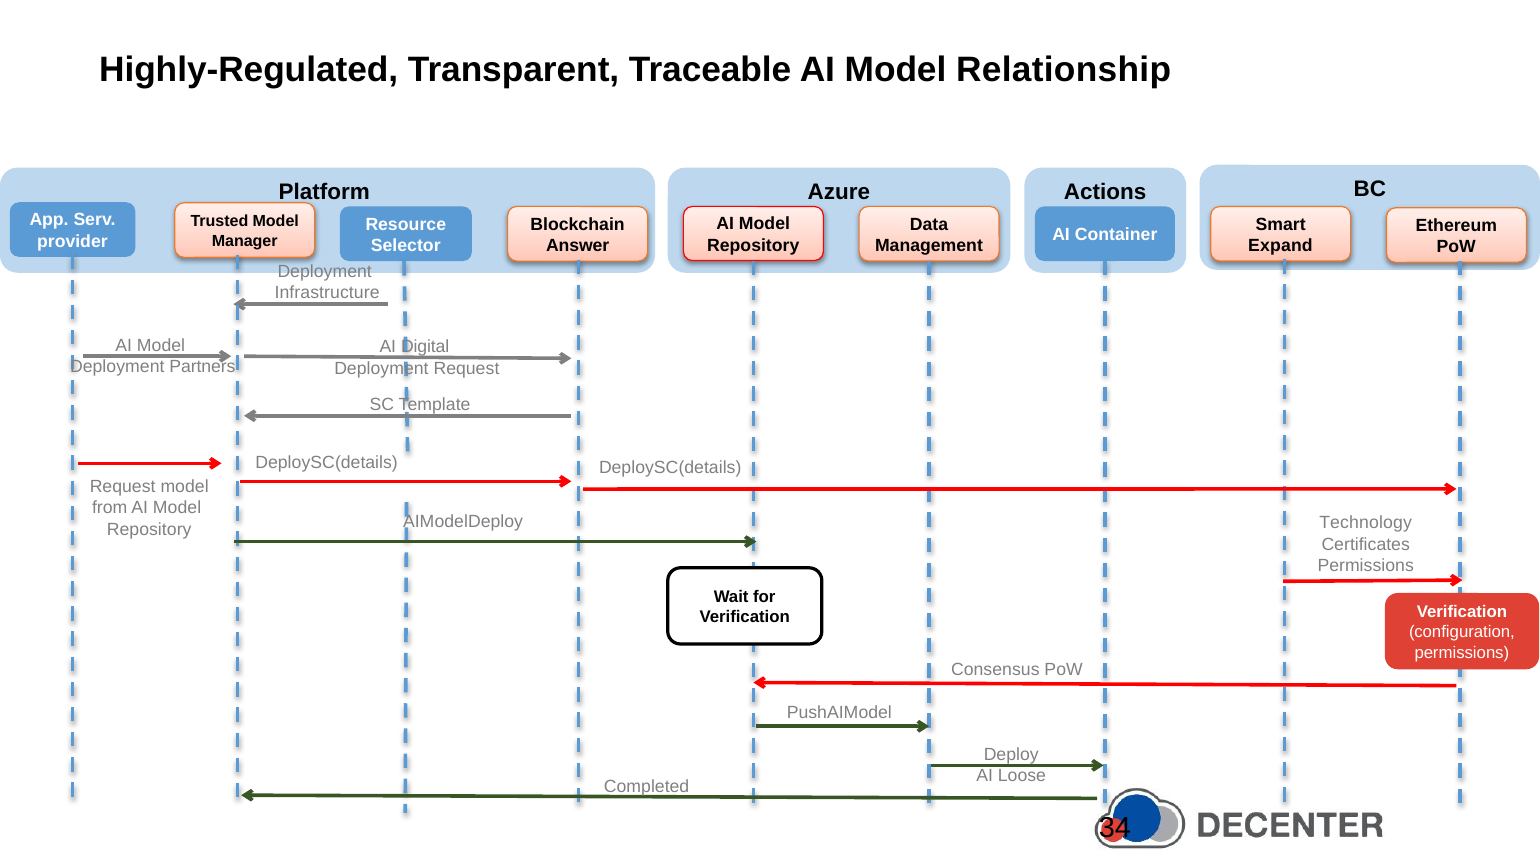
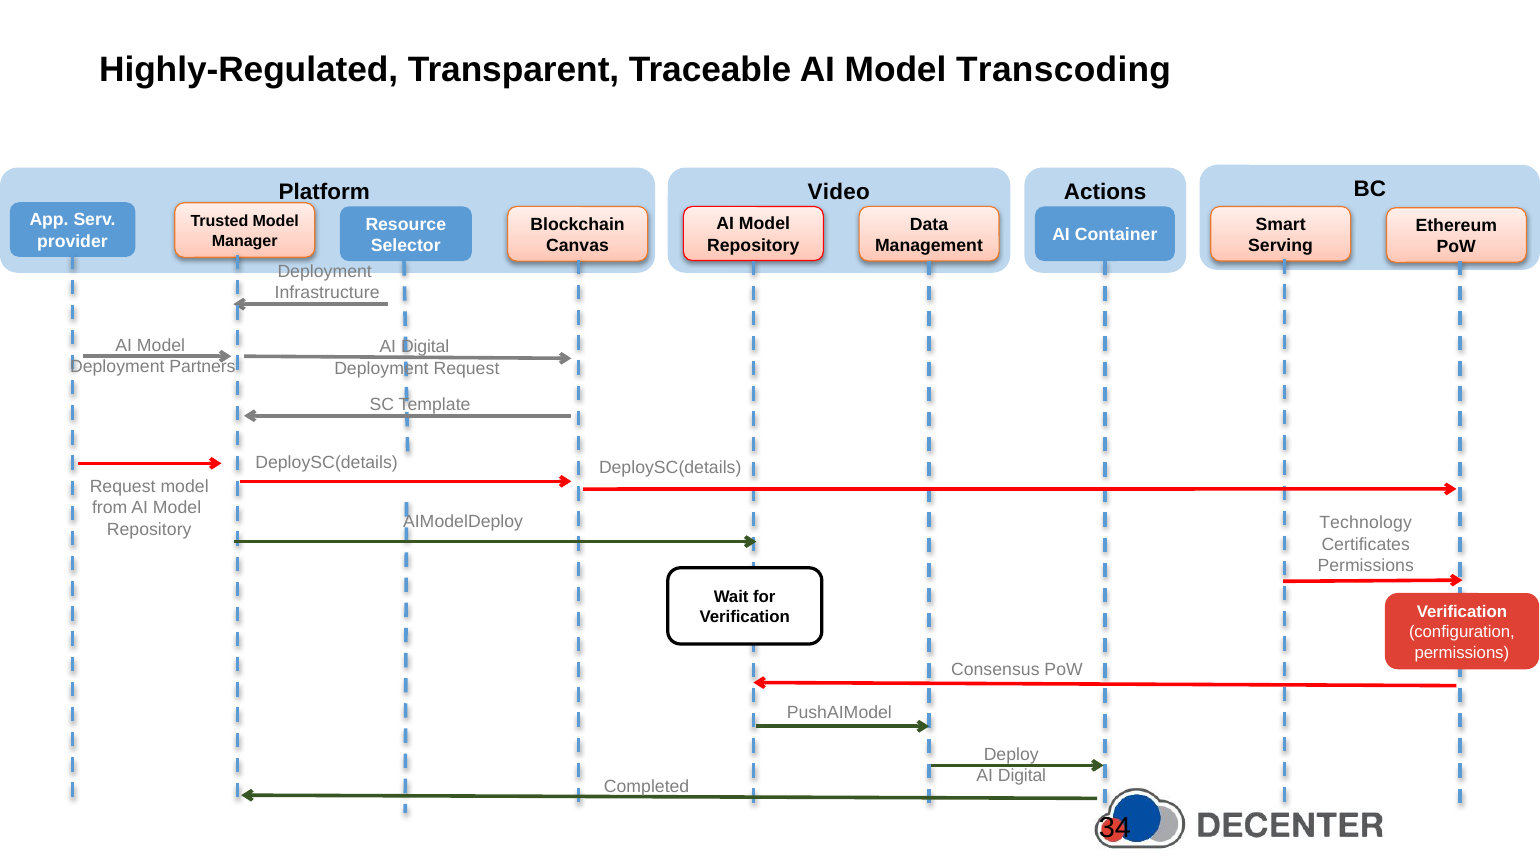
Relationship: Relationship -> Transcoding
Azure: Azure -> Video
Answer: Answer -> Canvas
Expand: Expand -> Serving
Loose at (1022, 776): Loose -> Digital
